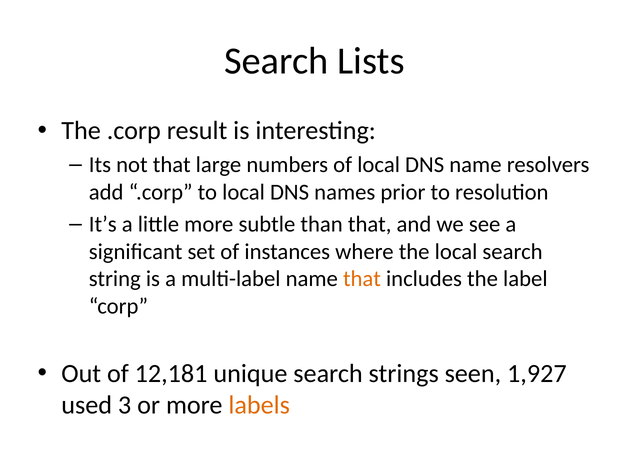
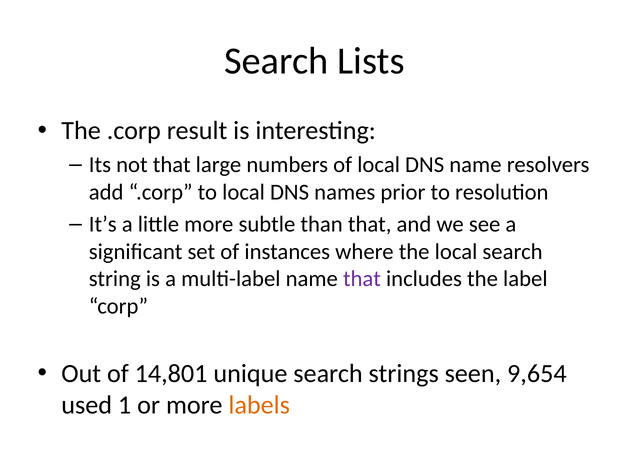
that at (362, 279) colour: orange -> purple
12,181: 12,181 -> 14,801
1,927: 1,927 -> 9,654
3: 3 -> 1
